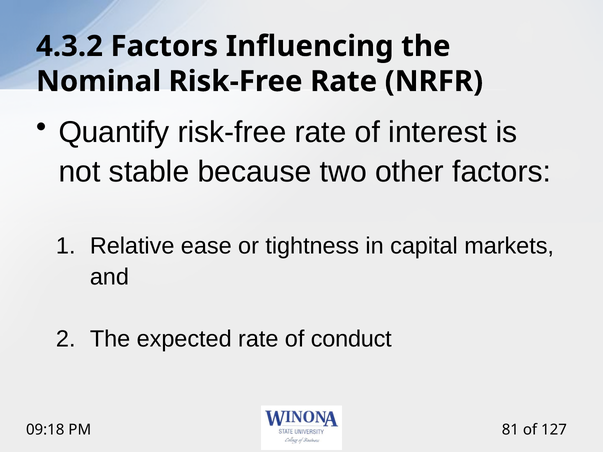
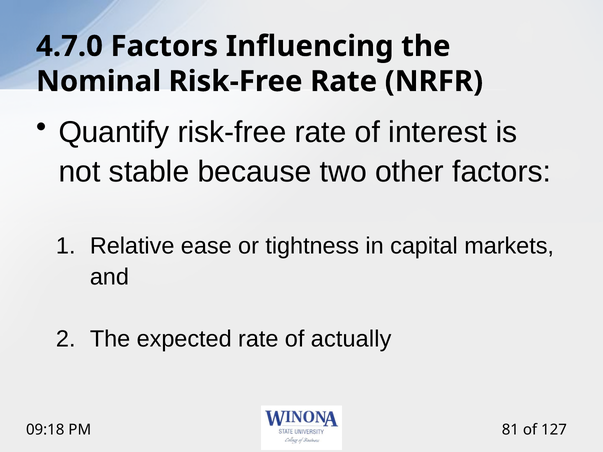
4.3.2: 4.3.2 -> 4.7.0
conduct: conduct -> actually
